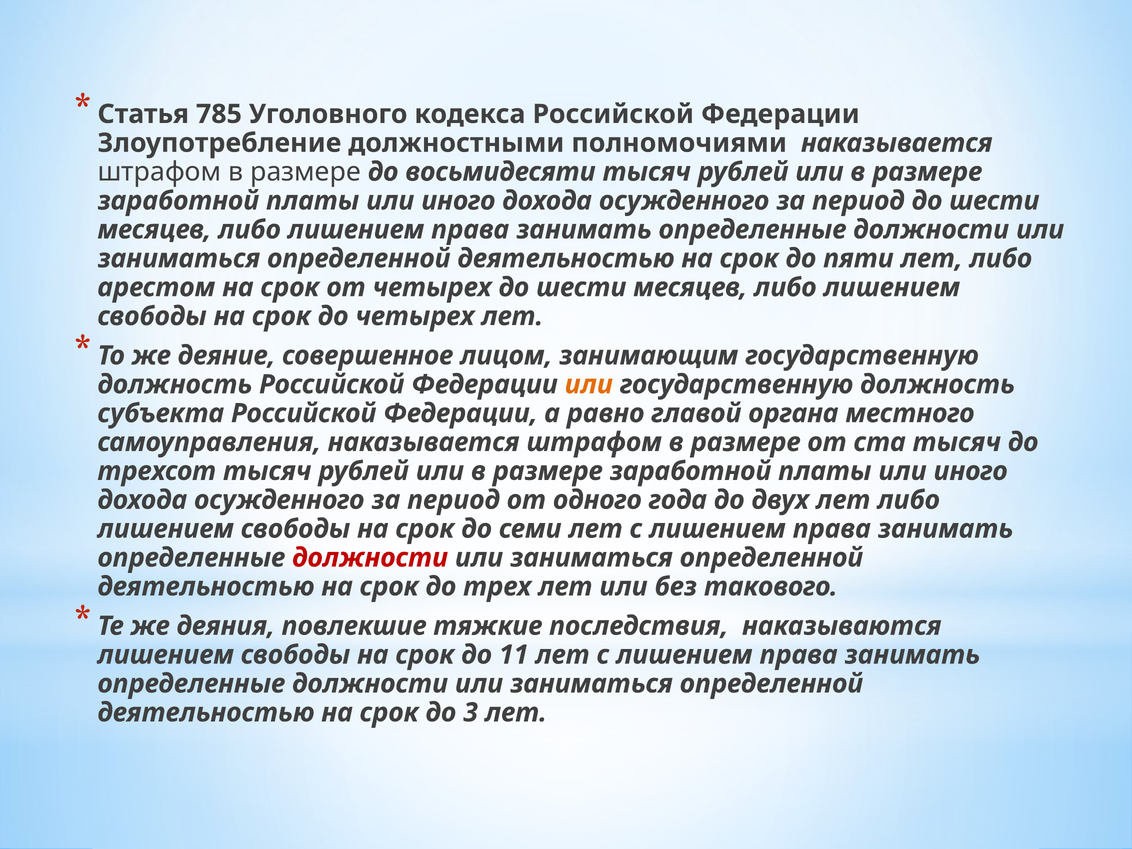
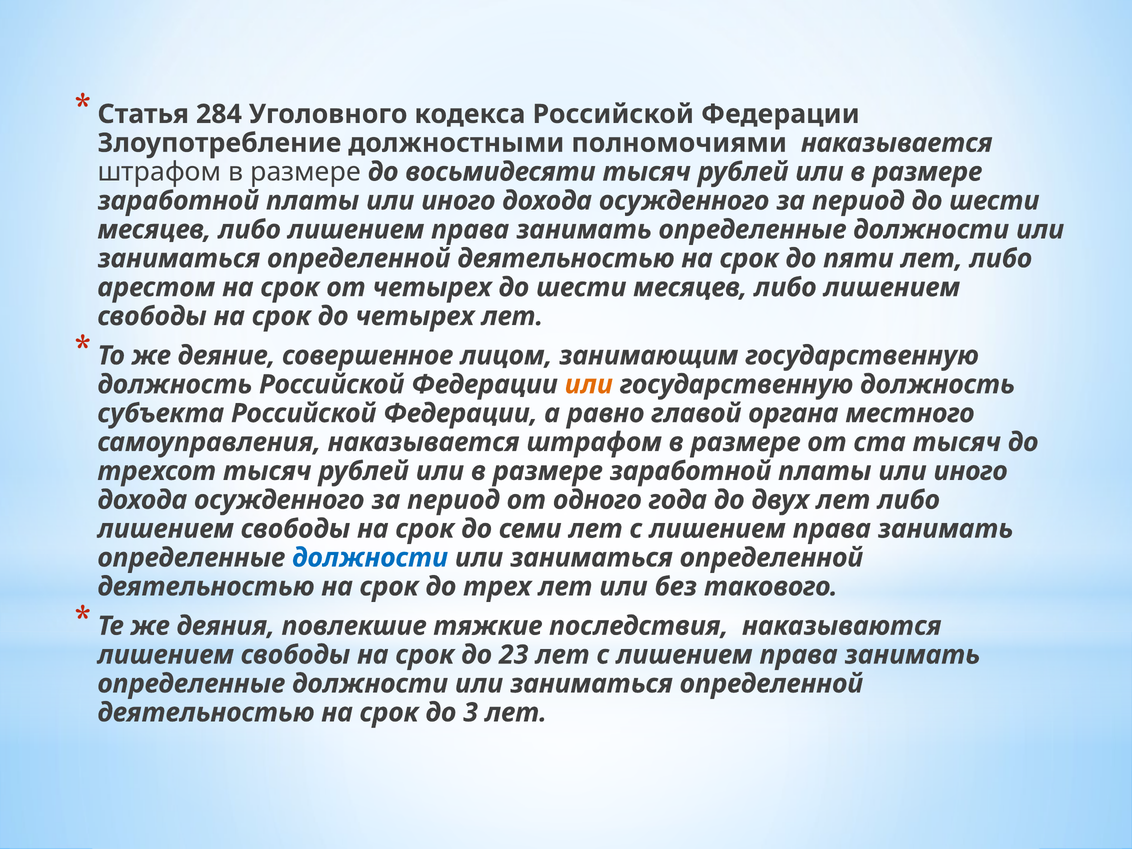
785: 785 -> 284
должности at (370, 558) colour: red -> blue
11: 11 -> 23
